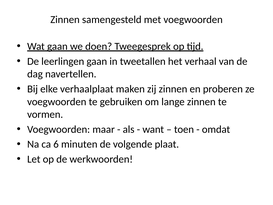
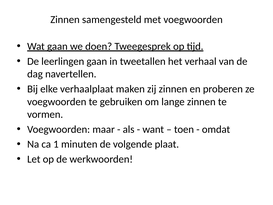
6: 6 -> 1
